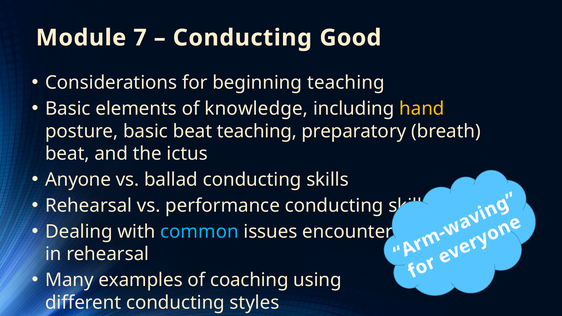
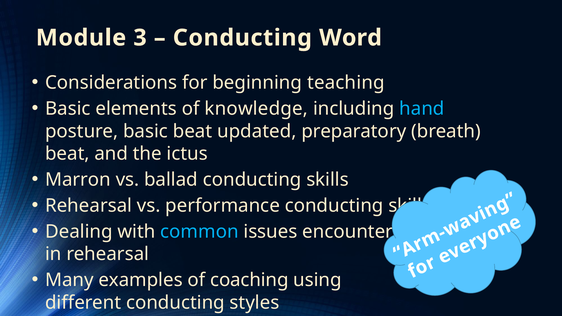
7: 7 -> 3
Good: Good -> Word
hand colour: yellow -> light blue
beat teaching: teaching -> updated
Anyone: Anyone -> Marron
